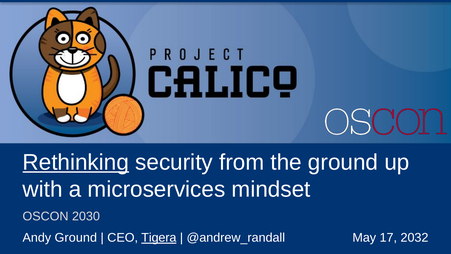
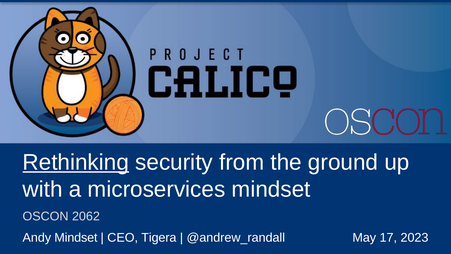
2030: 2030 -> 2062
Andy Ground: Ground -> Mindset
Tigera at (159, 237) underline: present -> none
2032: 2032 -> 2023
